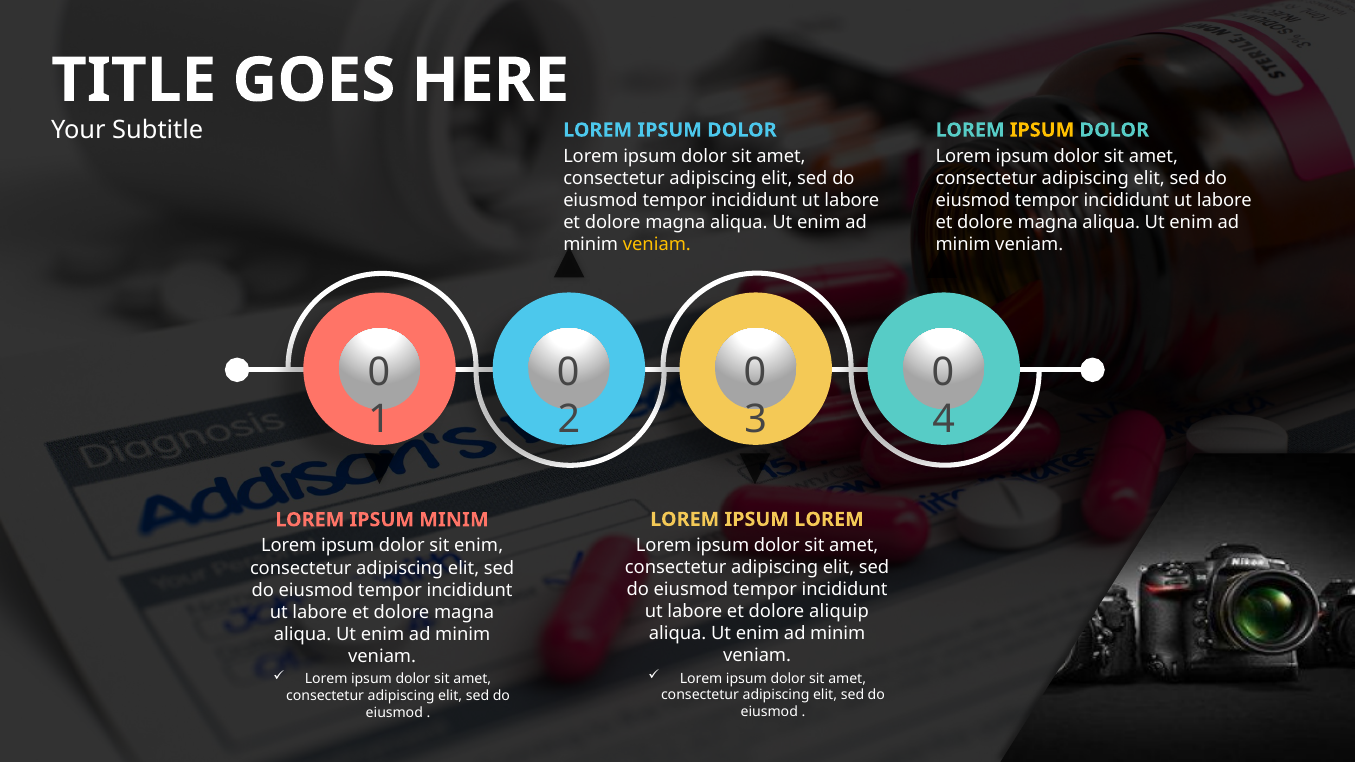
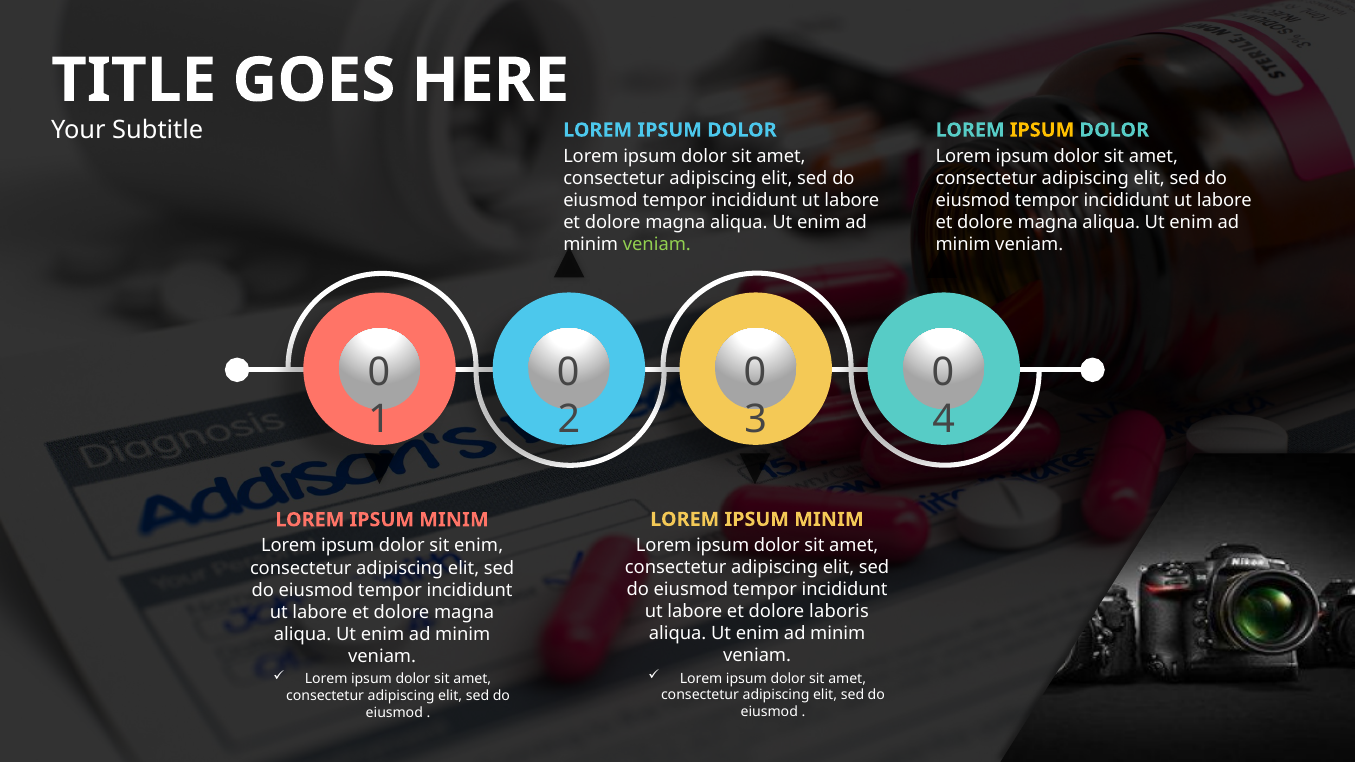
veniam at (657, 244) colour: yellow -> light green
LOREM at (829, 519): LOREM -> MINIM
aliquip: aliquip -> laboris
